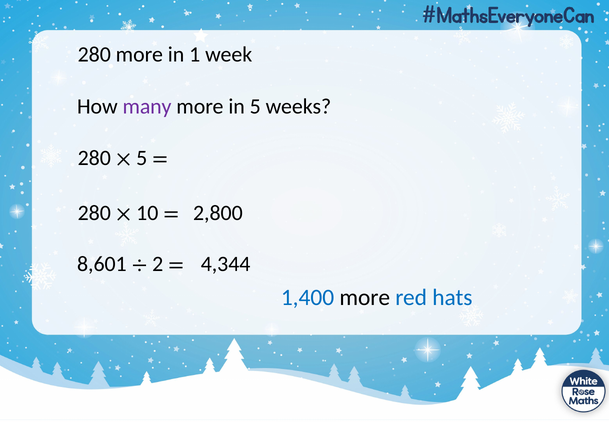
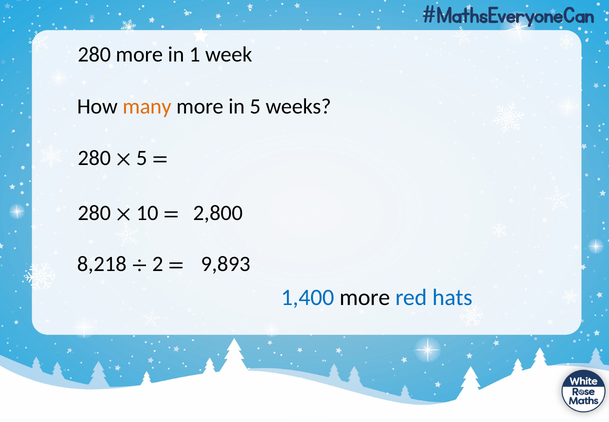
many colour: purple -> orange
4,344: 4,344 -> 9,893
8,601: 8,601 -> 8,218
